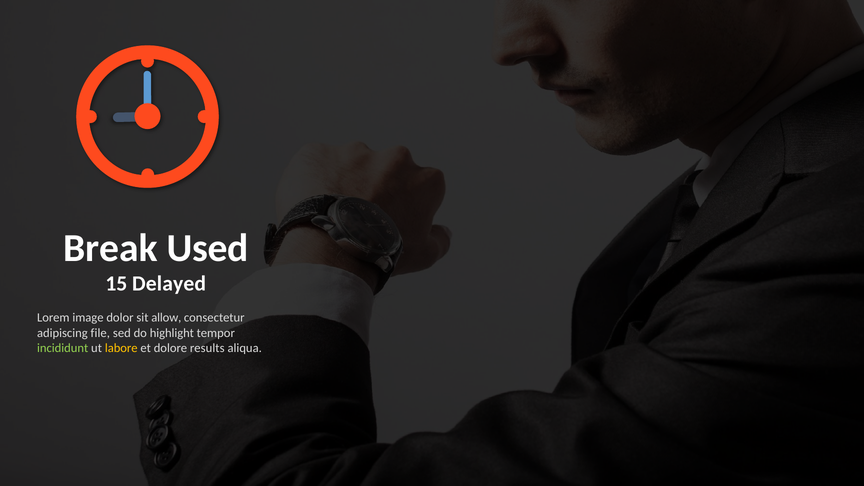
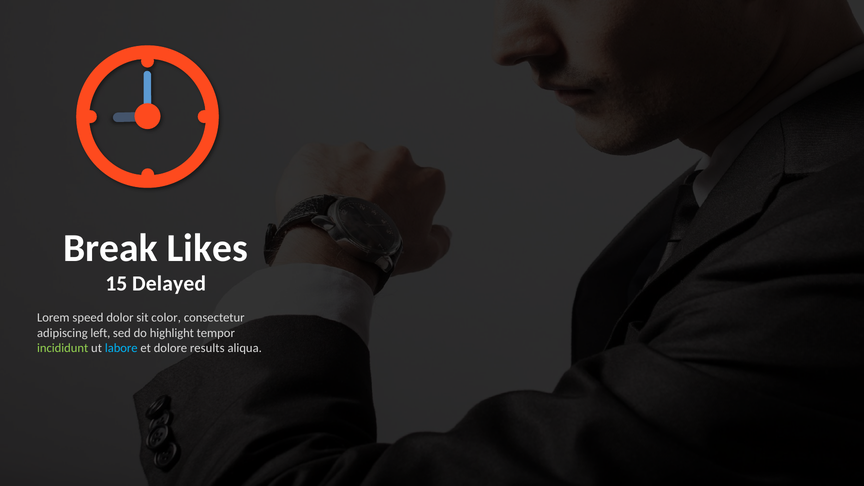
Used: Used -> Likes
image: image -> speed
allow: allow -> color
file: file -> left
labore colour: yellow -> light blue
